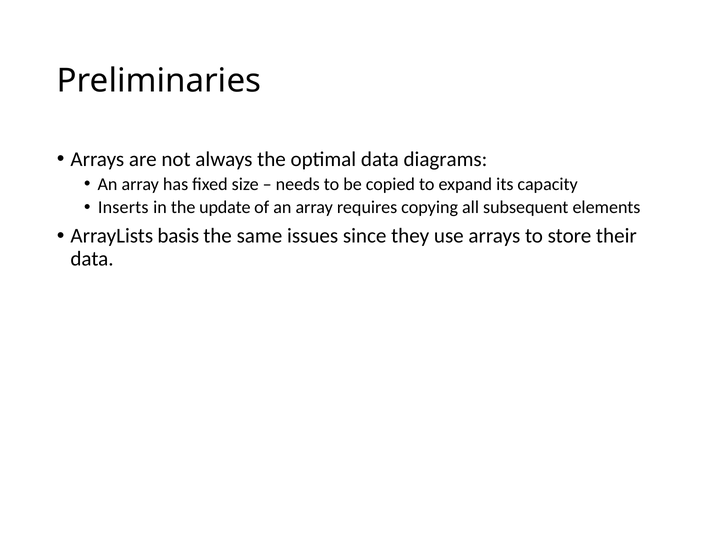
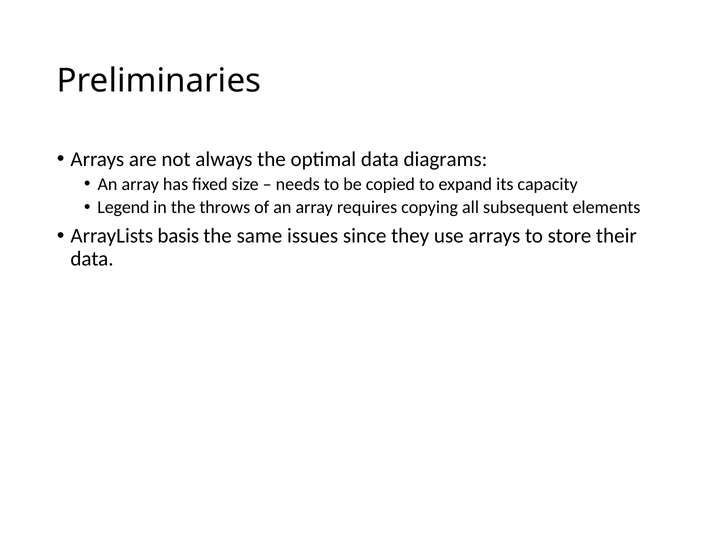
Inserts: Inserts -> Legend
update: update -> throws
